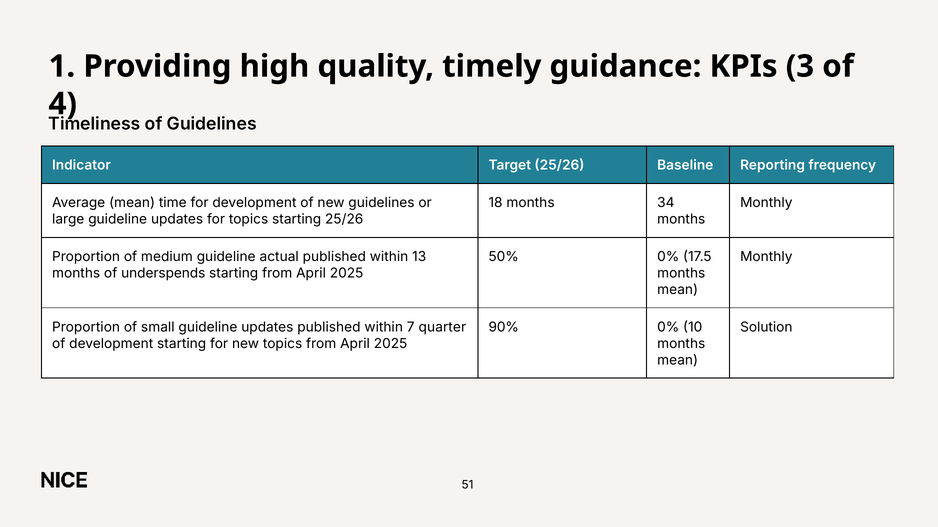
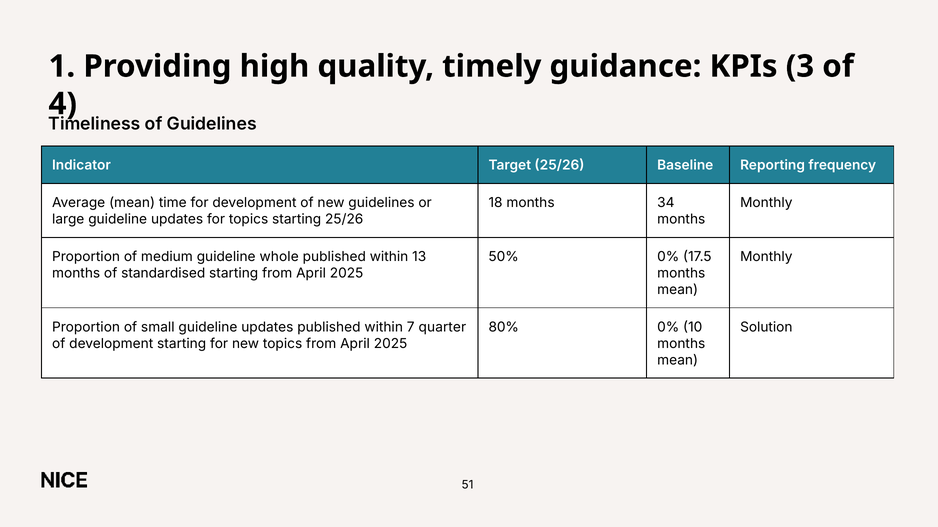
actual: actual -> whole
underspends: underspends -> standardised
90%: 90% -> 80%
